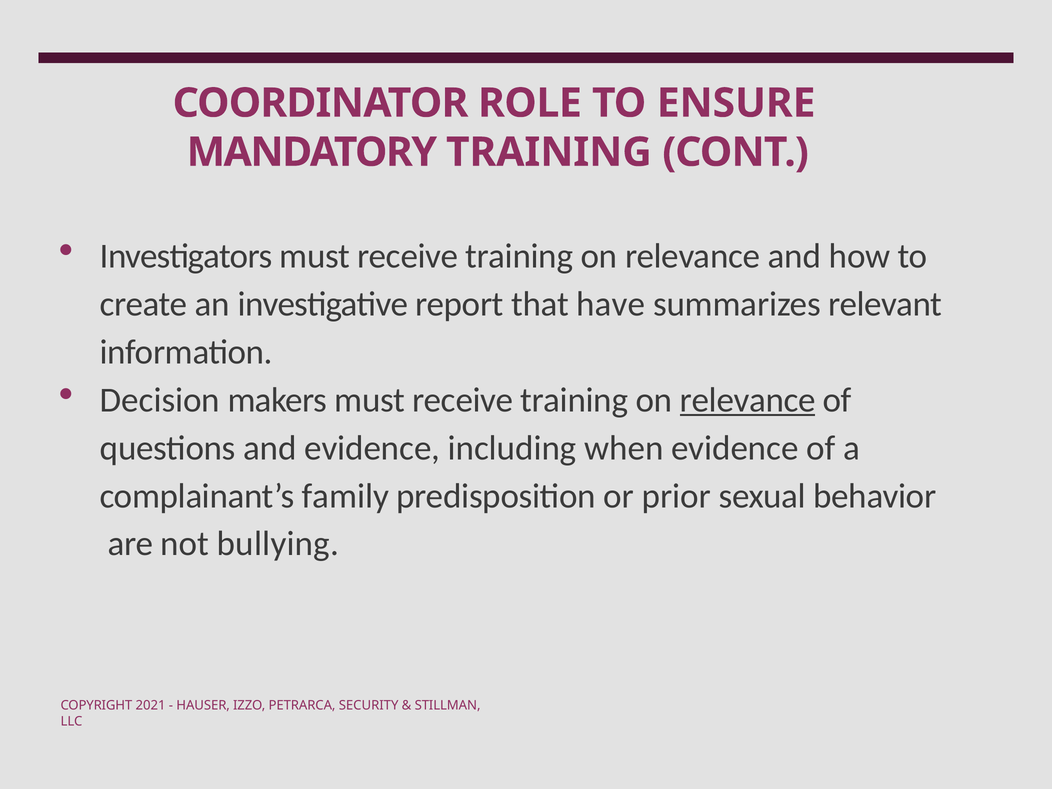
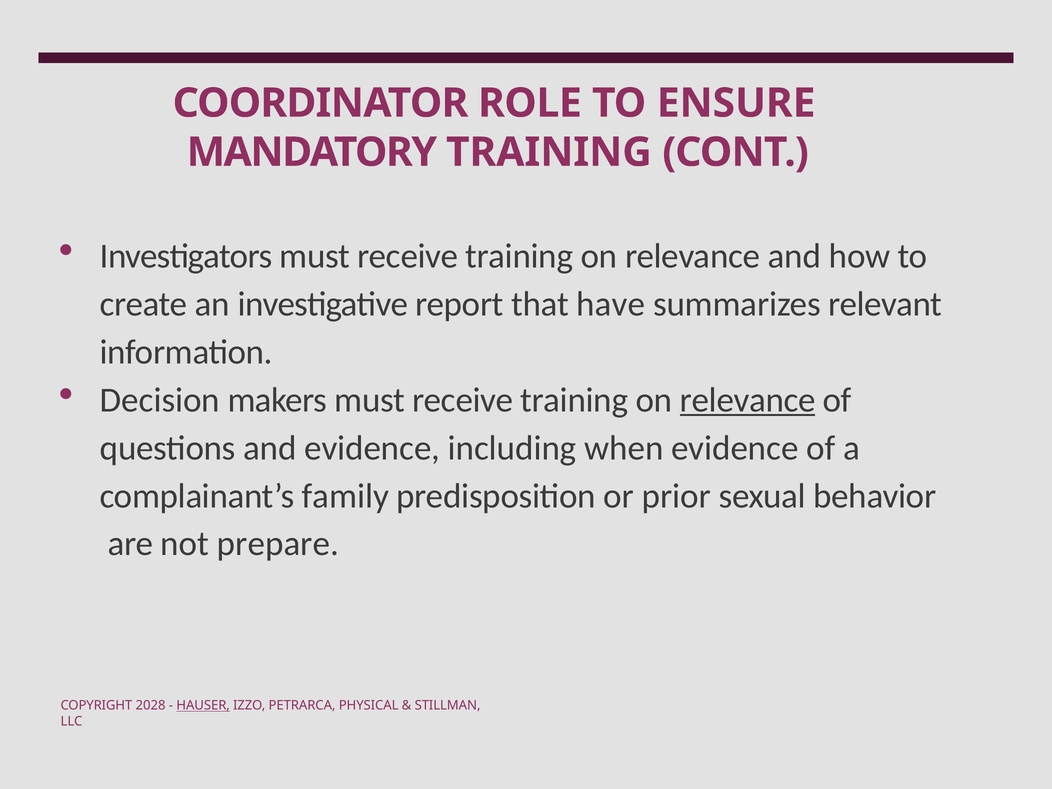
bullying: bullying -> prepare
2021: 2021 -> 2028
HAUSER underline: none -> present
SECURITY: SECURITY -> PHYSICAL
